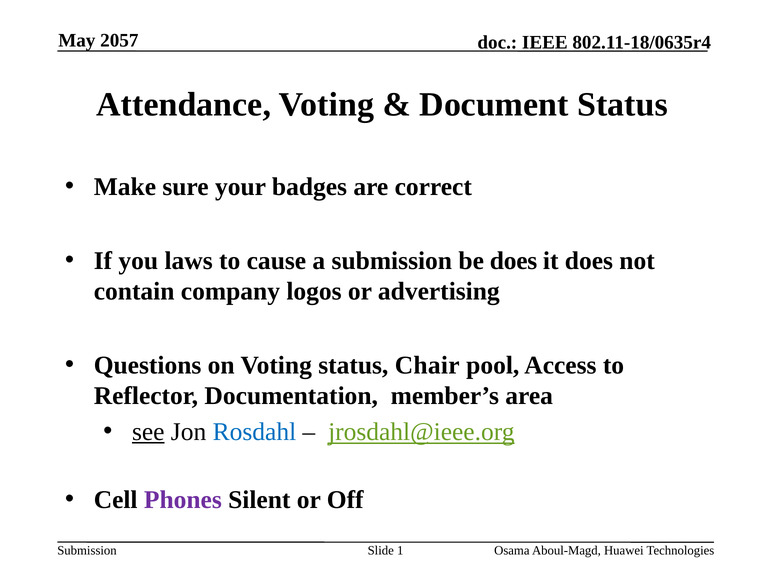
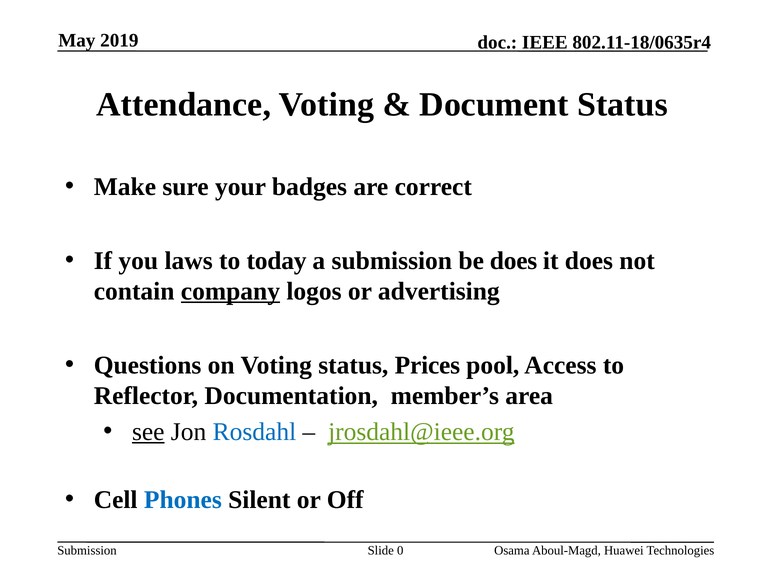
2057: 2057 -> 2019
cause: cause -> today
company underline: none -> present
Chair: Chair -> Prices
Phones colour: purple -> blue
1: 1 -> 0
